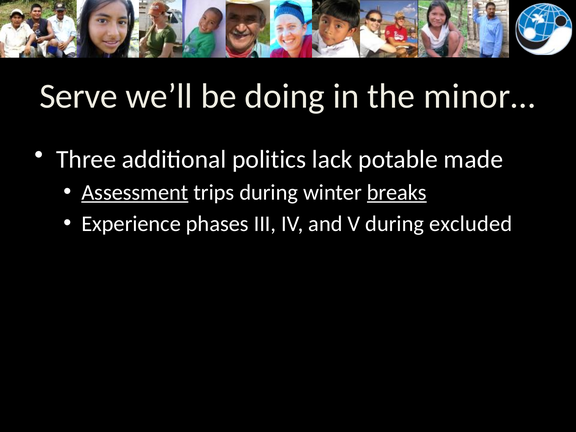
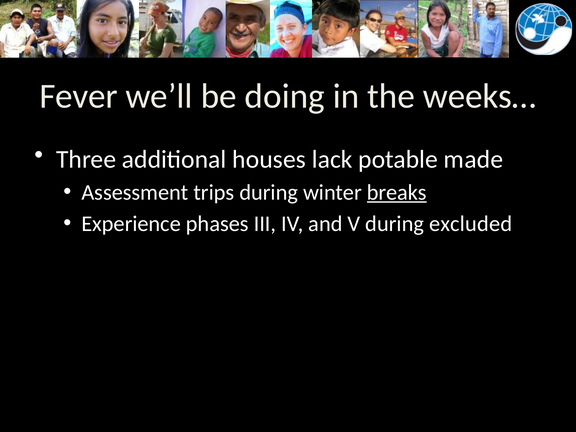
Serve: Serve -> Fever
minor…: minor… -> weeks…
politics: politics -> houses
Assessment underline: present -> none
